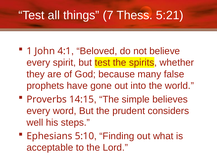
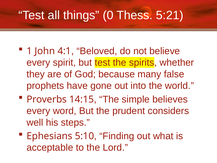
7: 7 -> 0
